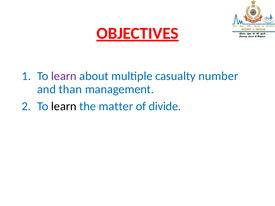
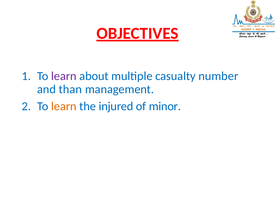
learn at (64, 106) colour: black -> orange
matter: matter -> injured
divide: divide -> minor
